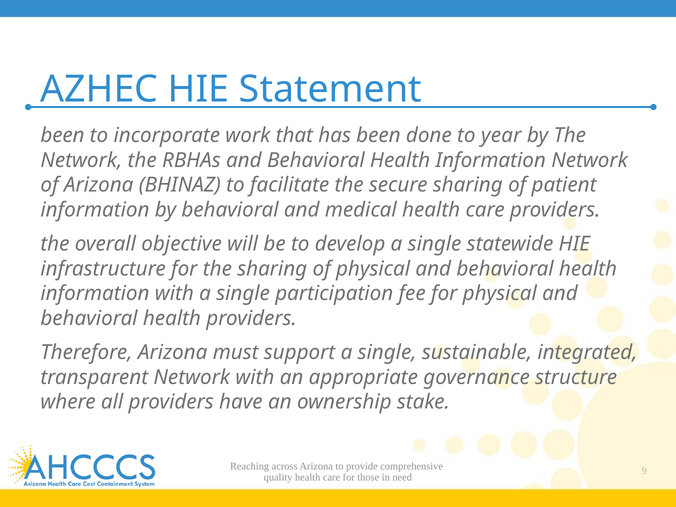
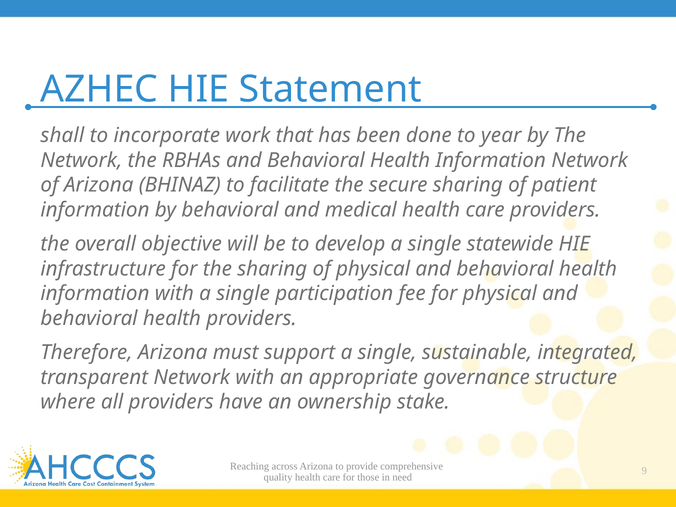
been at (63, 135): been -> shall
